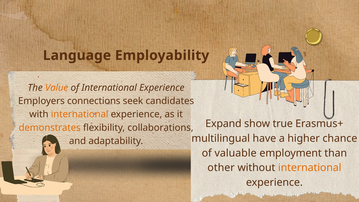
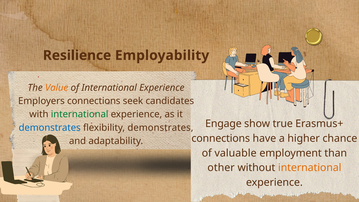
Language: Language -> Resilience
international at (80, 114) colour: orange -> green
Expand: Expand -> Engage
demonstrates at (50, 128) colour: orange -> blue
flexibility collaborations: collaborations -> demonstrates
multilingual at (221, 138): multilingual -> connections
